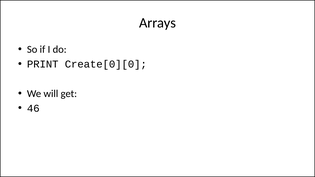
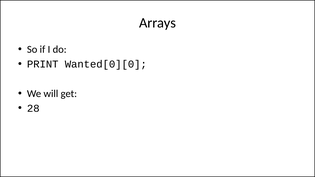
Create[0][0: Create[0][0 -> Wanted[0][0
46: 46 -> 28
